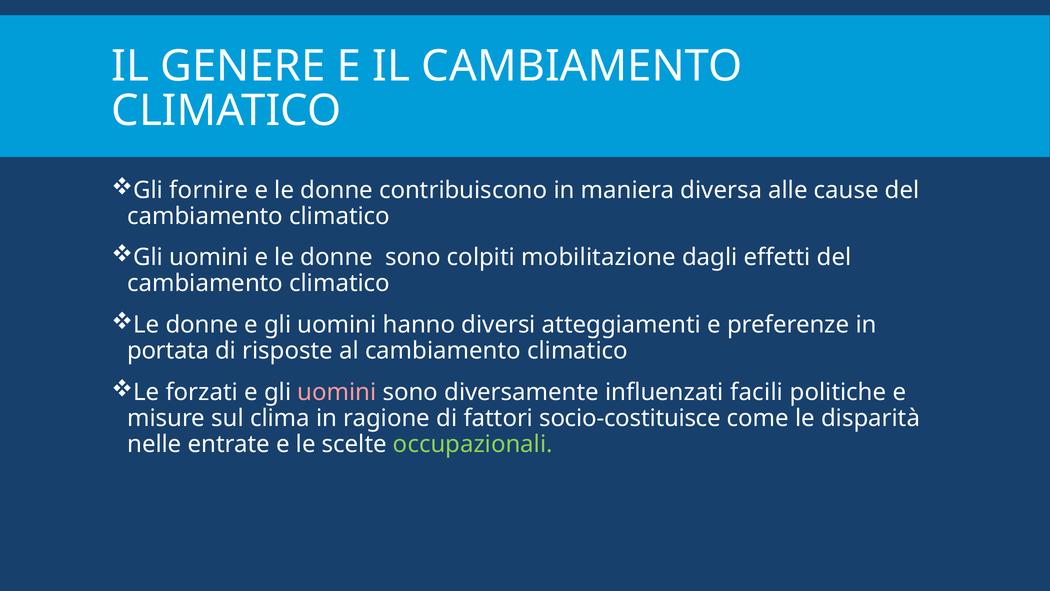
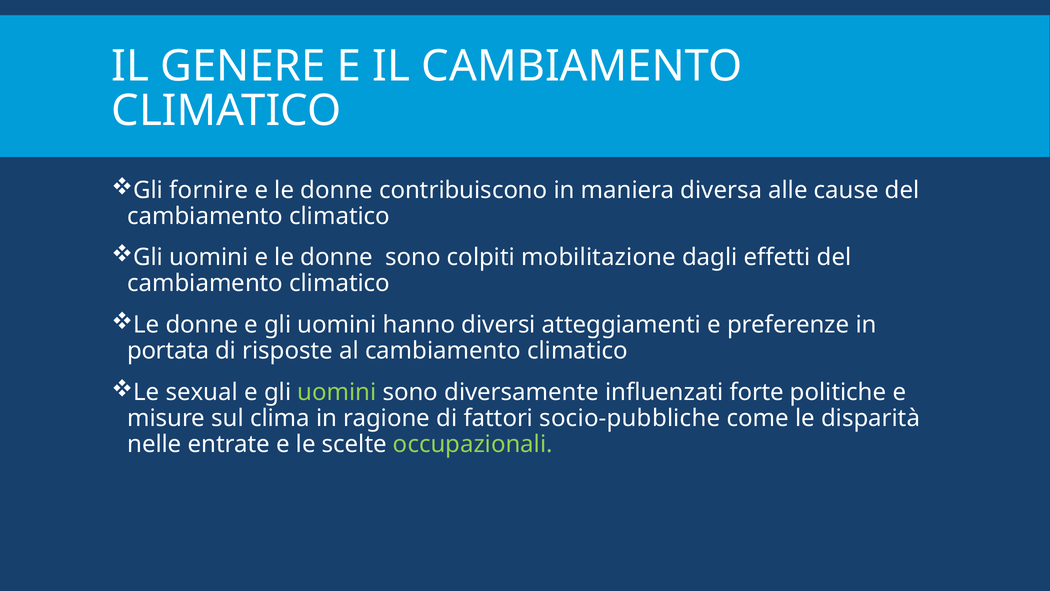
forzati: forzati -> sexual
uomini at (337, 392) colour: pink -> light green
facili: facili -> forte
socio-costituisce: socio-costituisce -> socio-pubbliche
